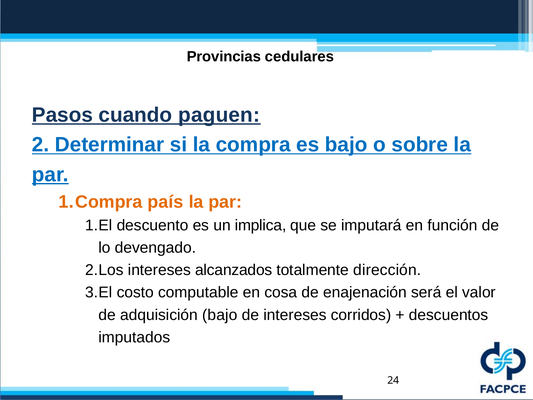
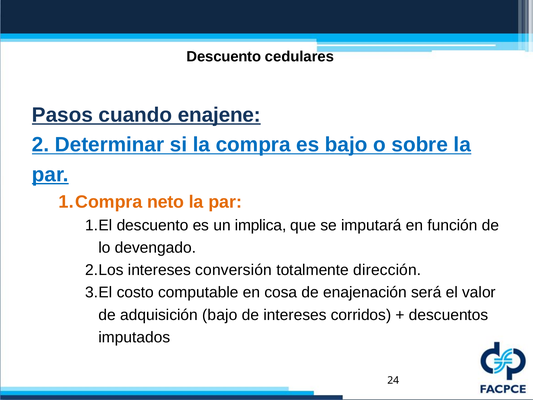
Provincias at (224, 57): Provincias -> Descuento
paguen: paguen -> enajene
país: país -> neto
alcanzados: alcanzados -> conversión
